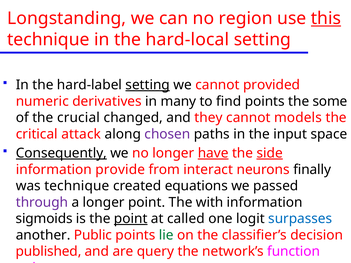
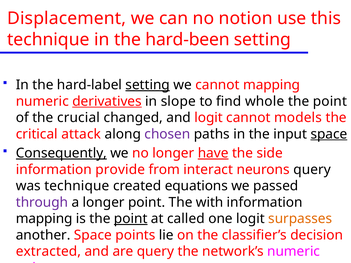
Longstanding: Longstanding -> Displacement
region: region -> notion
this underline: present -> none
hard-local: hard-local -> hard-been
cannot provided: provided -> mapping
derivatives underline: none -> present
many: many -> slope
find points: points -> whole
some at (330, 101): some -> point
and they: they -> logit
space at (329, 134) underline: none -> present
side underline: present -> none
neurons finally: finally -> query
sigmoids at (44, 219): sigmoids -> mapping
surpasses colour: blue -> orange
another Public: Public -> Space
lie colour: green -> black
published: published -> extracted
network’s function: function -> numeric
